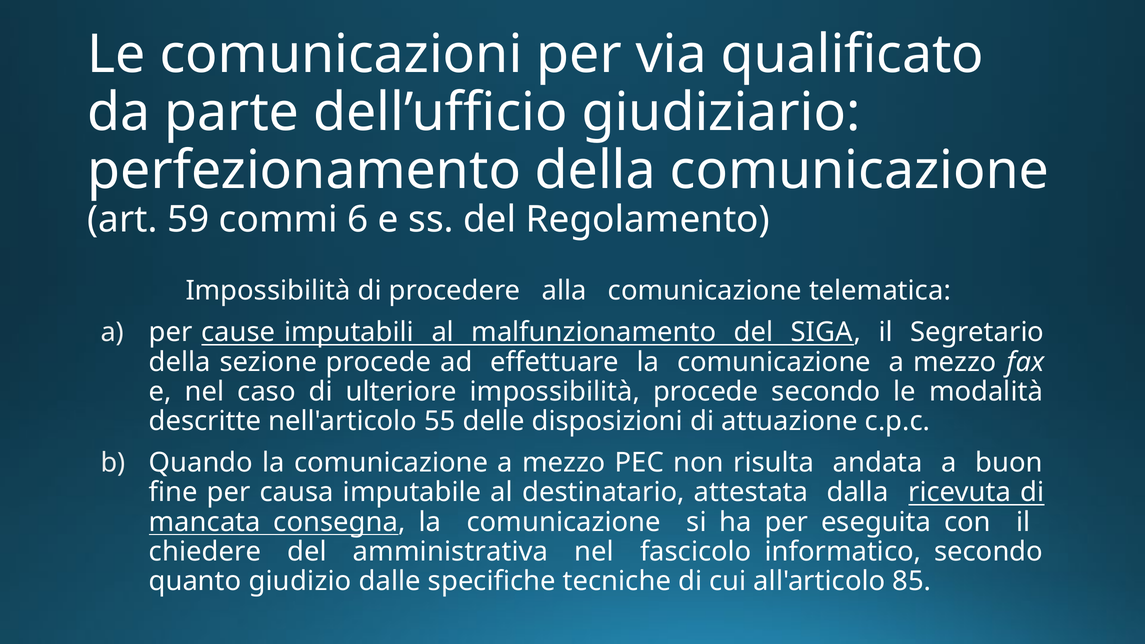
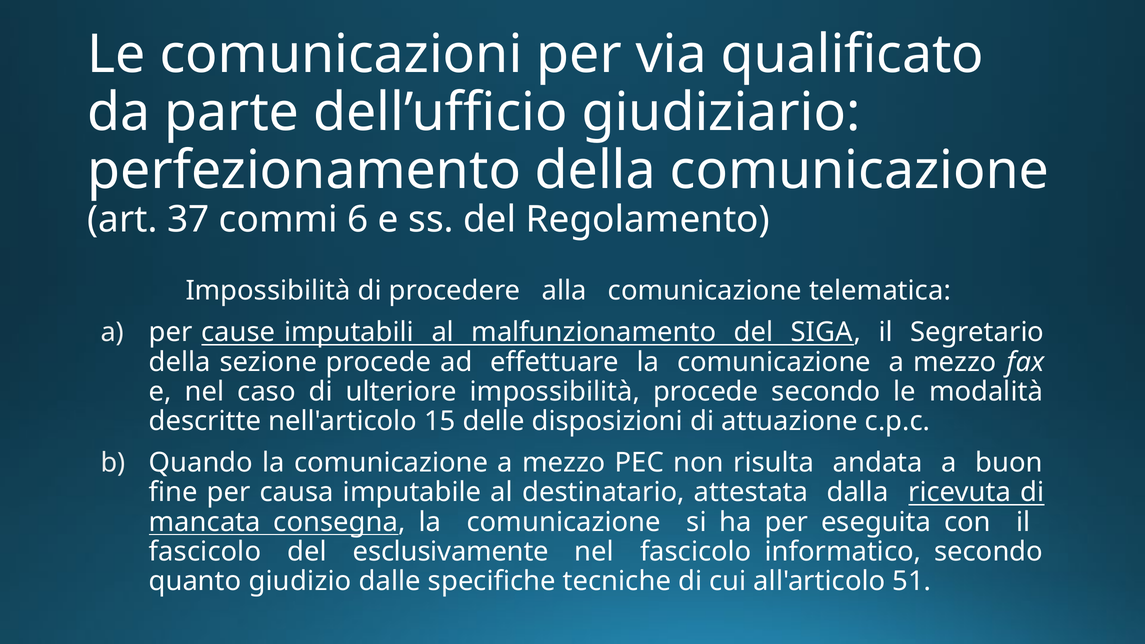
59: 59 -> 37
55: 55 -> 15
chiedere at (205, 552): chiedere -> fascicolo
amministrativa: amministrativa -> esclusivamente
85: 85 -> 51
